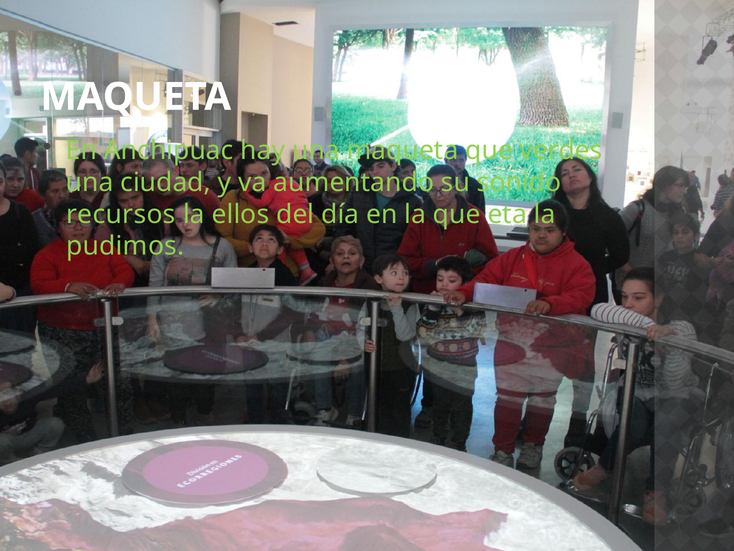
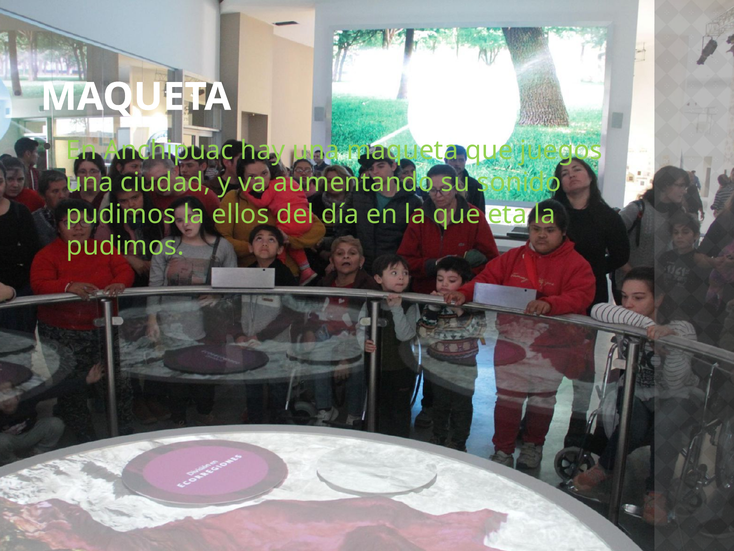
verdes: verdes -> juegos
recursos at (121, 214): recursos -> pudimos
